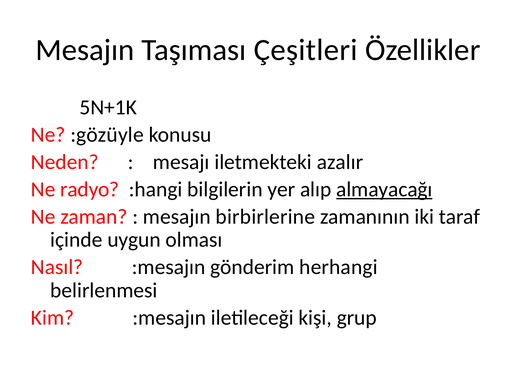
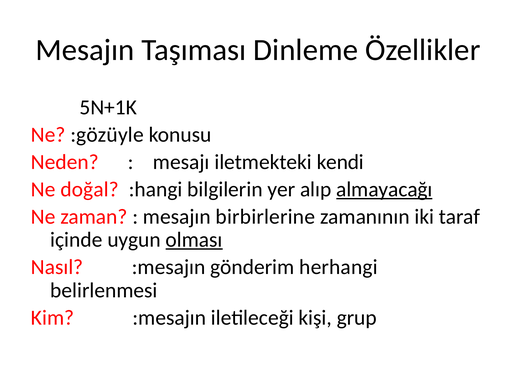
Çeşitleri: Çeşitleri -> Dinleme
azalır: azalır -> kendi
radyo: radyo -> doğal
olması underline: none -> present
